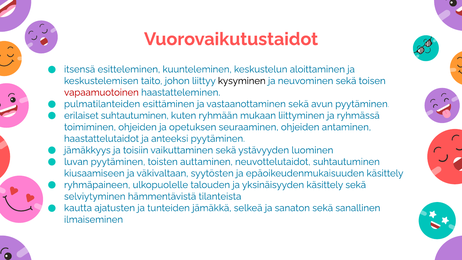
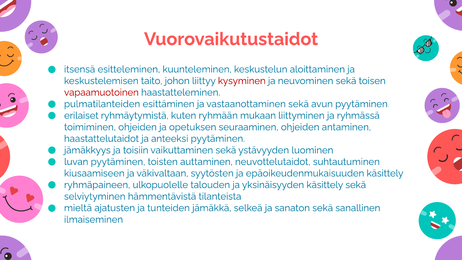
kysyminen colour: black -> red
erilaiset suhtautuminen: suhtautuminen -> ryhmäytymistä
kautta: kautta -> mieltä
